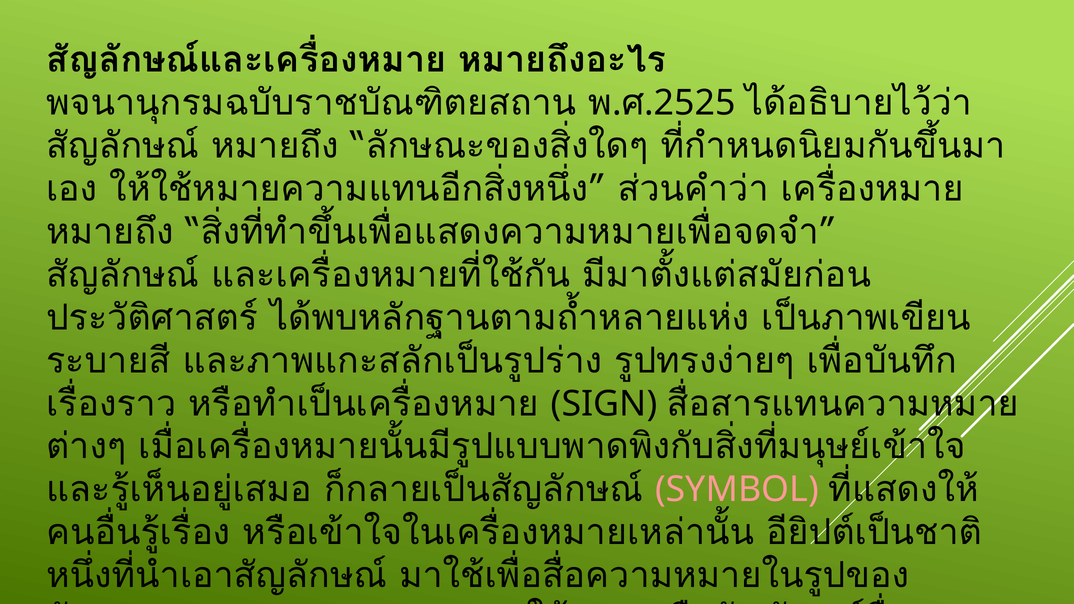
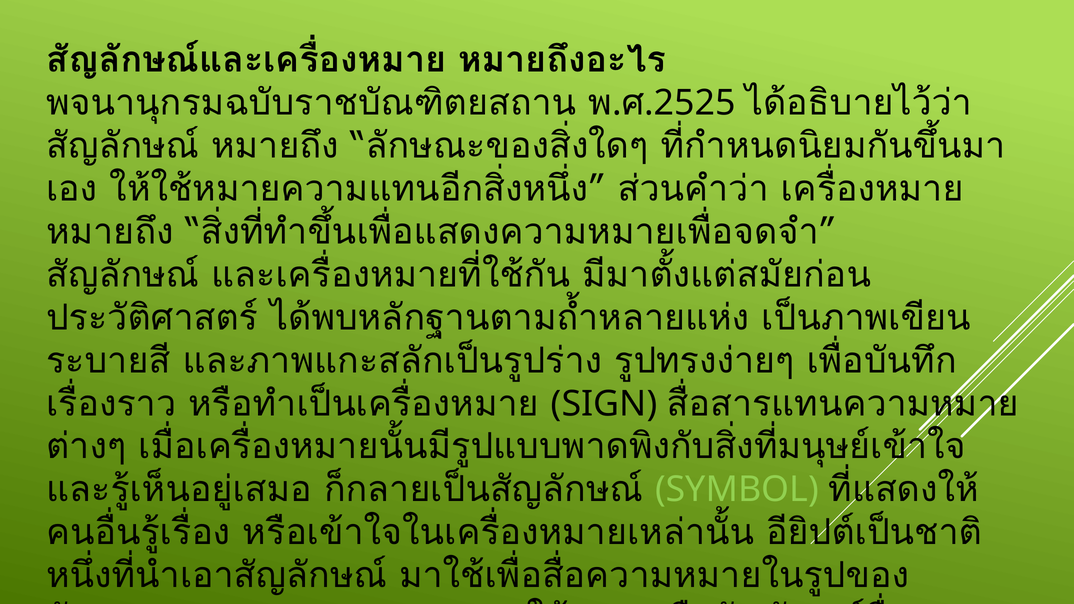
SYMBOL colour: pink -> light green
